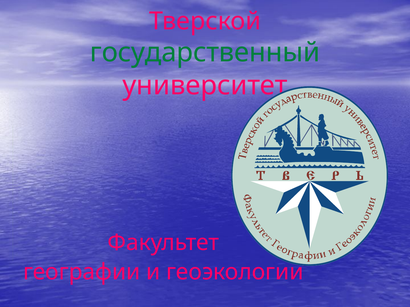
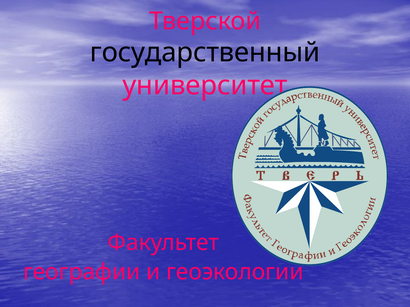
государственный colour: green -> black
